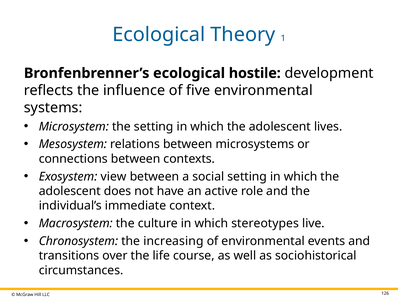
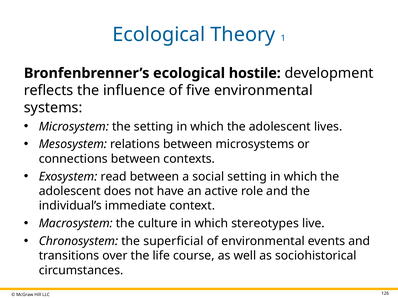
view: view -> read
increasing: increasing -> superficial
